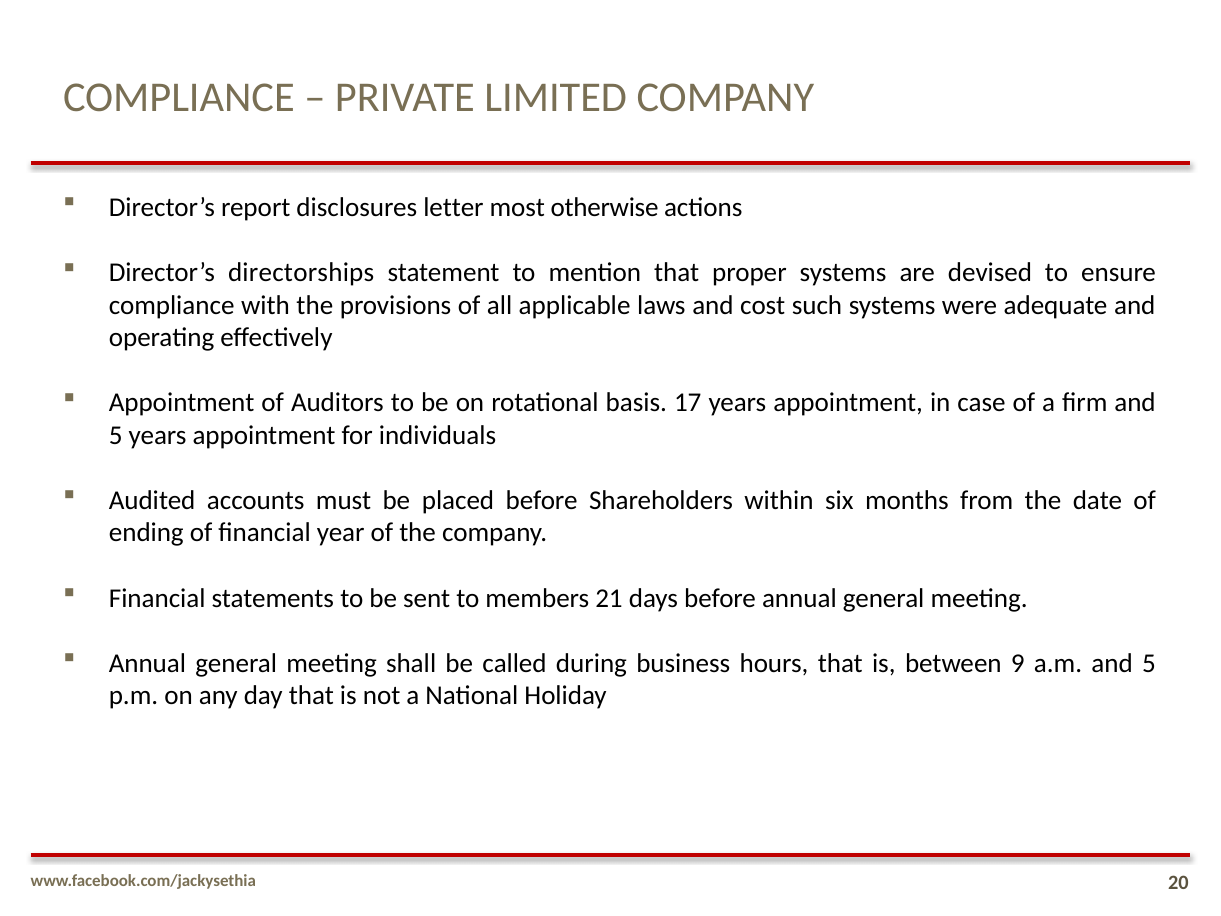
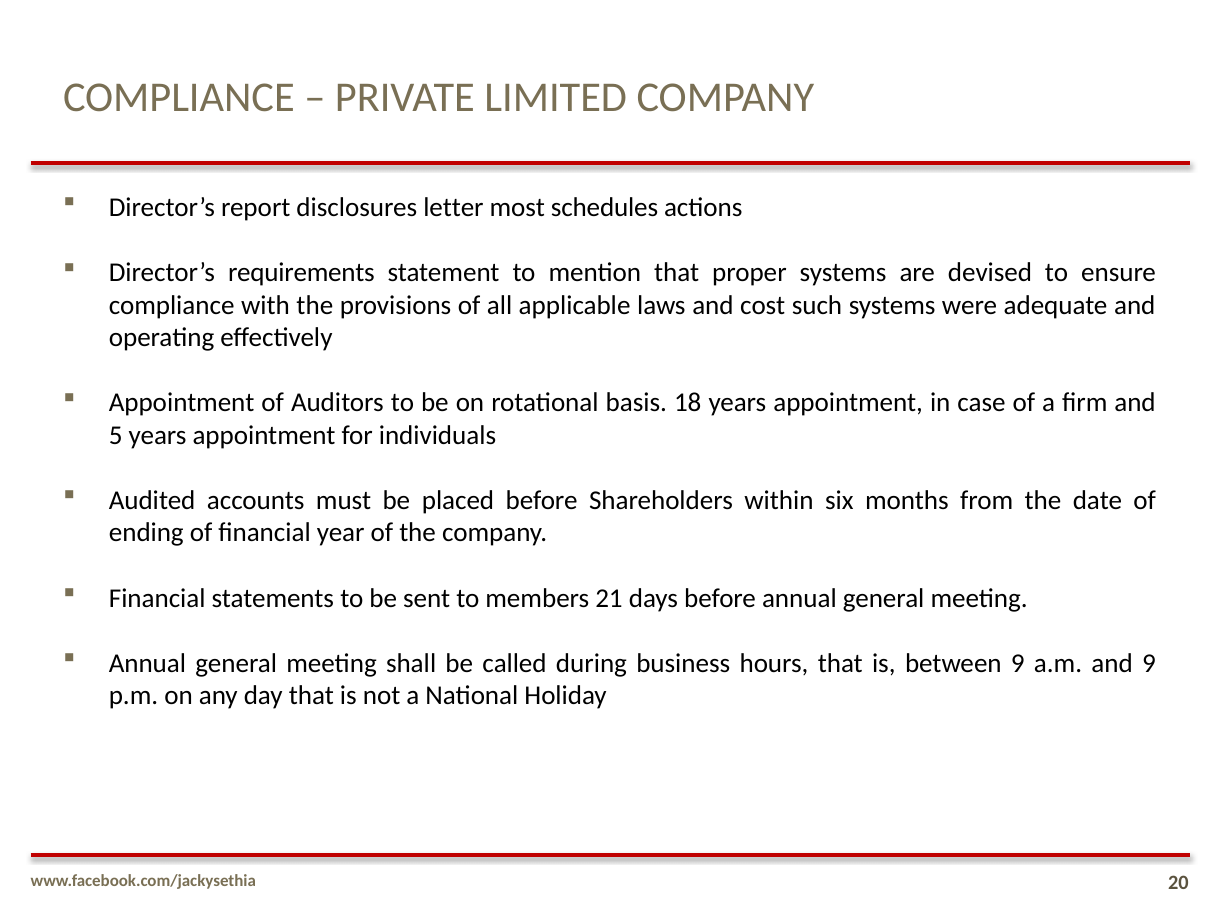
otherwise: otherwise -> schedules
directorships: directorships -> requirements
17: 17 -> 18
a.m and 5: 5 -> 9
